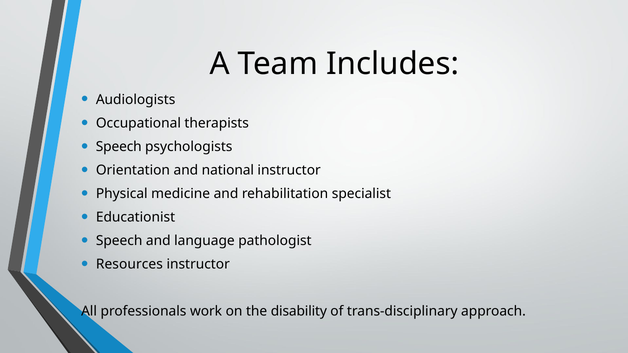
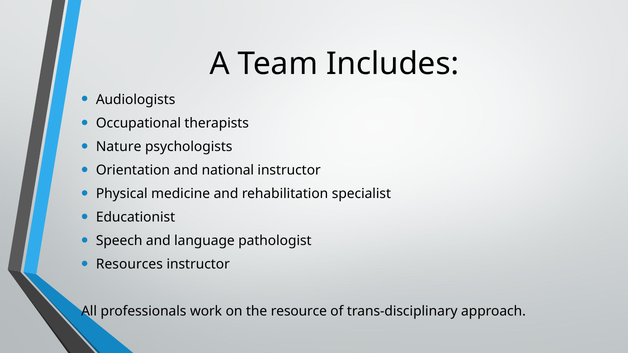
Speech at (119, 147): Speech -> Nature
disability: disability -> resource
